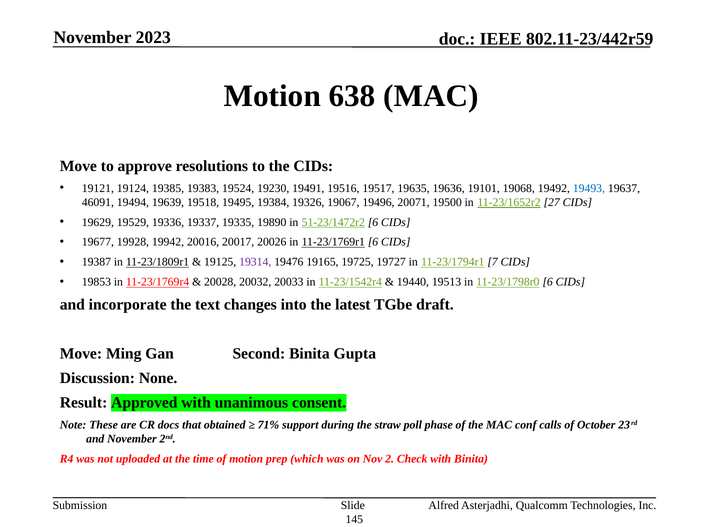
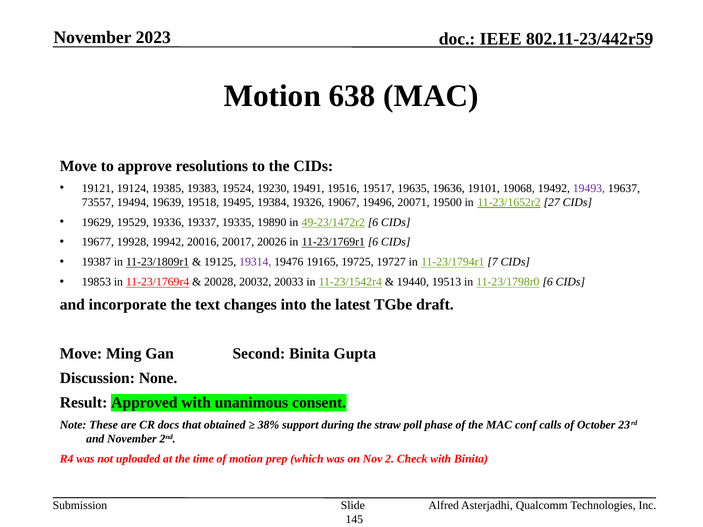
19493 colour: blue -> purple
46091: 46091 -> 73557
51-23/1472r2: 51-23/1472r2 -> 49-23/1472r2
71%: 71% -> 38%
